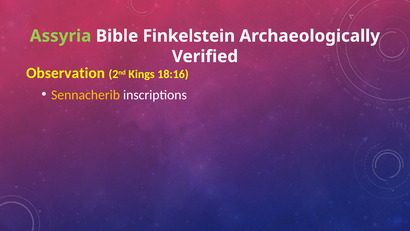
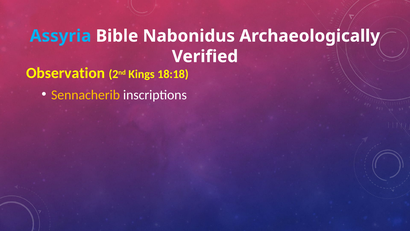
Assyria colour: light green -> light blue
Finkelstein: Finkelstein -> Nabonidus
18:16: 18:16 -> 18:18
